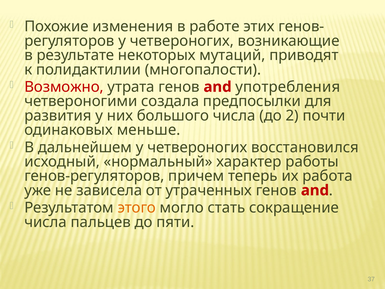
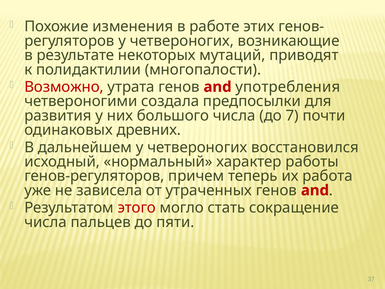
2: 2 -> 7
меньше: меньше -> древних
этого colour: orange -> red
